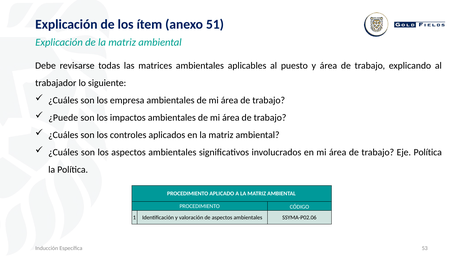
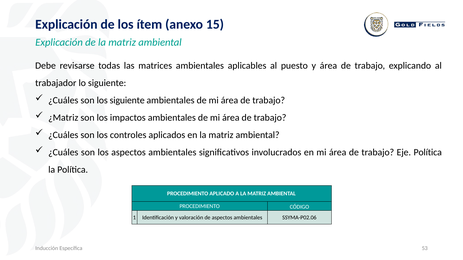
51: 51 -> 15
los empresa: empresa -> siguiente
¿Puede: ¿Puede -> ¿Matriz
